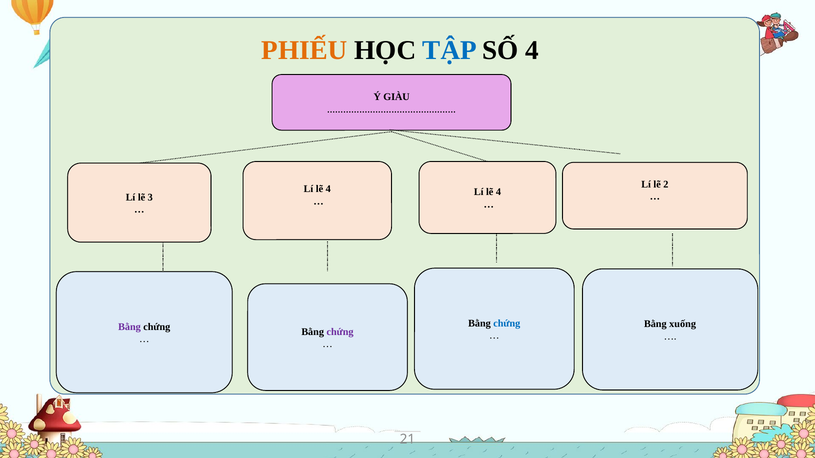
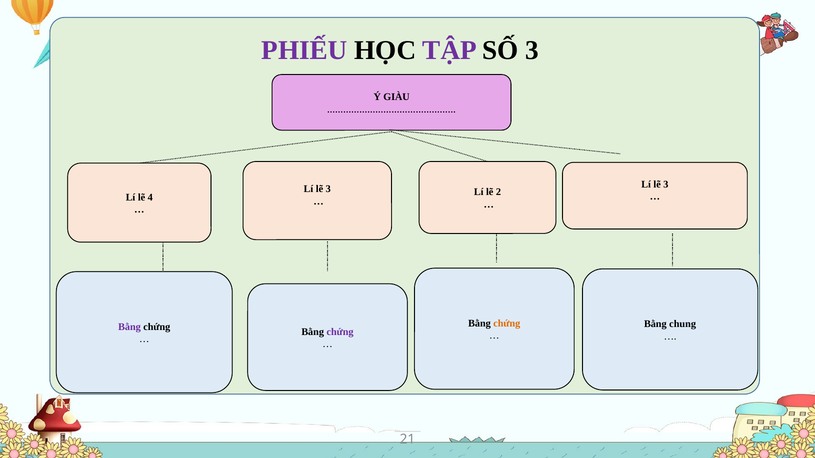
PHIẾU colour: orange -> purple
TẬP colour: blue -> purple
SỐ 4: 4 -> 3
2 at (666, 184): 2 -> 3
4 at (328, 189): 4 -> 3
4 at (498, 192): 4 -> 2
3: 3 -> 4
chứng at (507, 324) colour: blue -> orange
xuống: xuống -> chung
